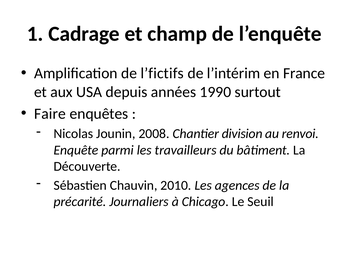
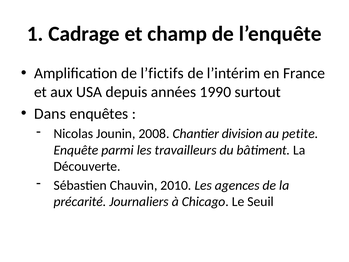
Faire: Faire -> Dans
renvoi: renvoi -> petite
